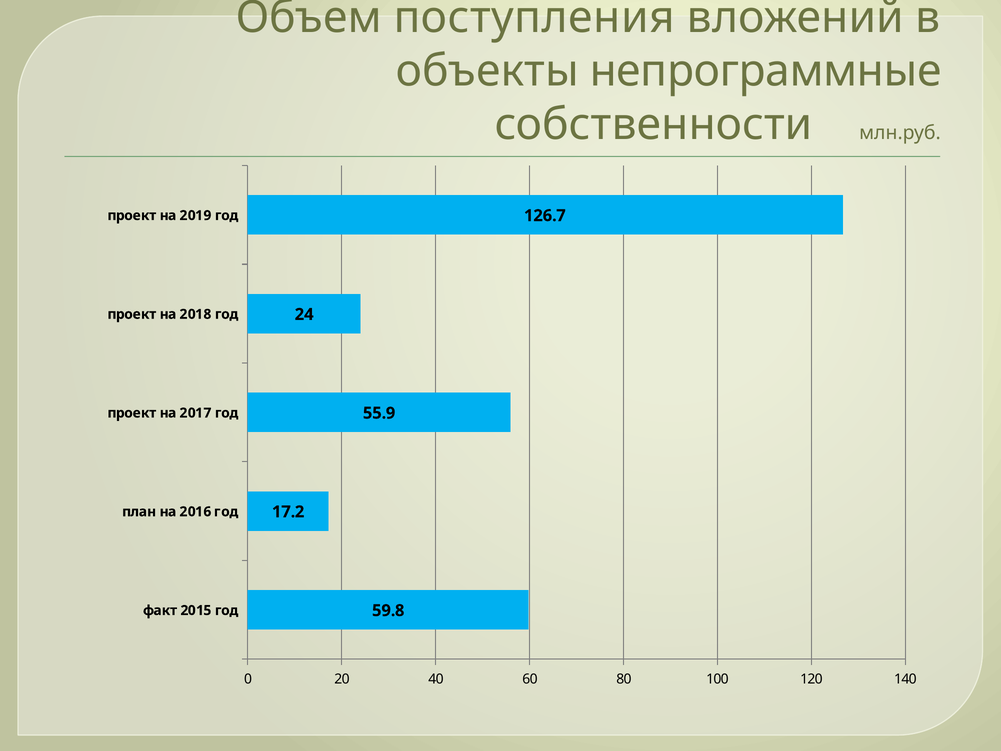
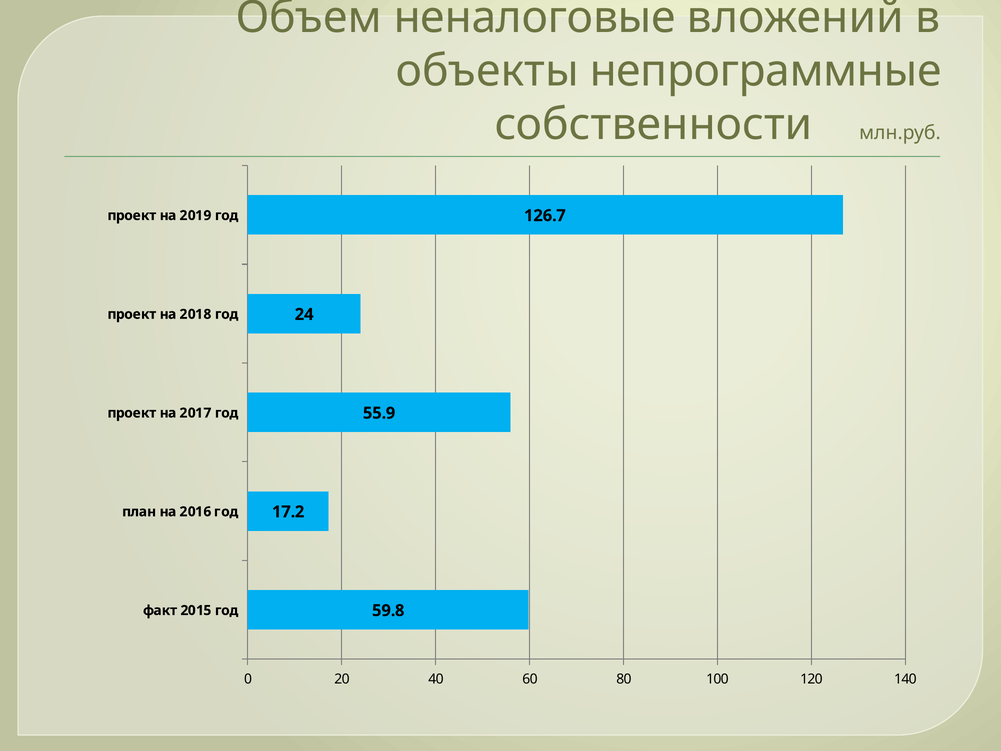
поступления: поступления -> неналоговые
